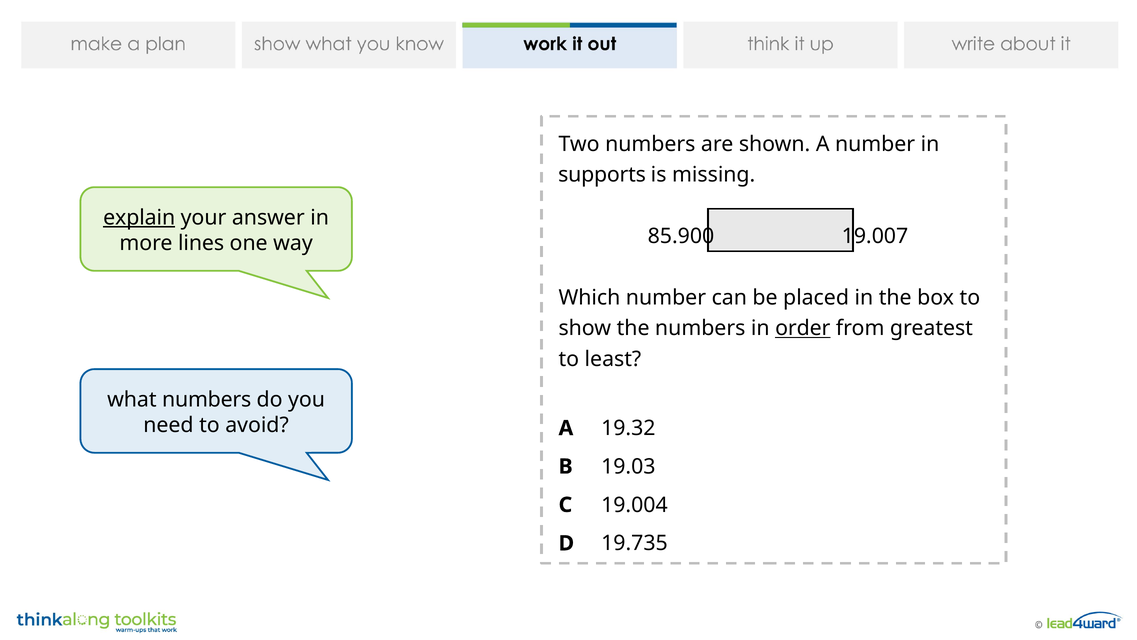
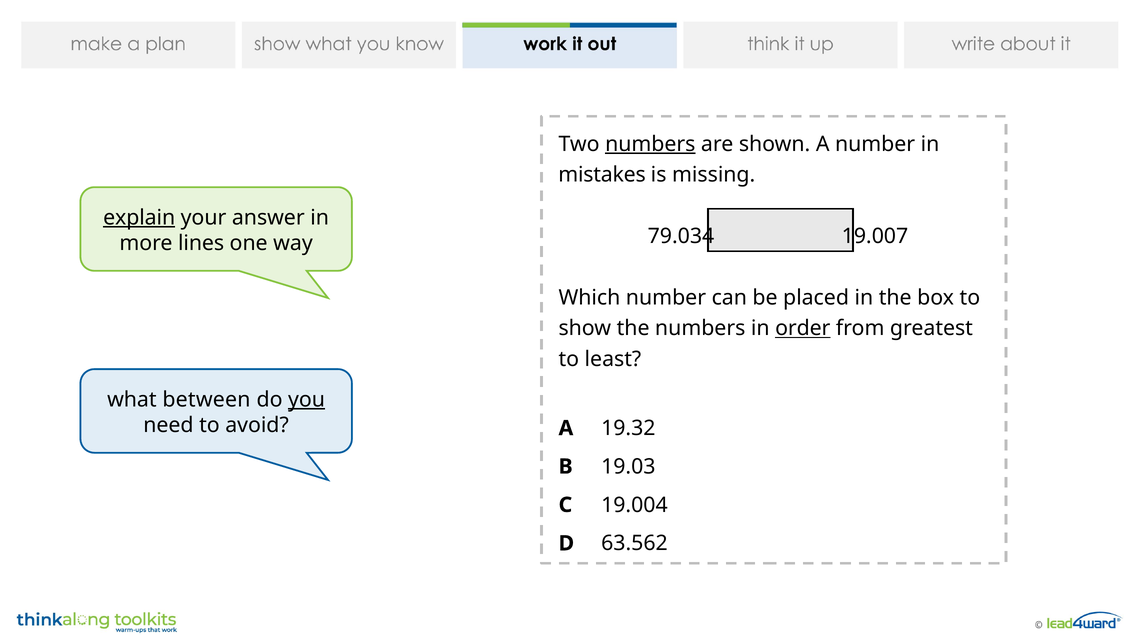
numbers at (650, 144) underline: none -> present
supports: supports -> mistakes
85.900: 85.900 -> 79.034
what numbers: numbers -> between
you underline: none -> present
19.735: 19.735 -> 63.562
